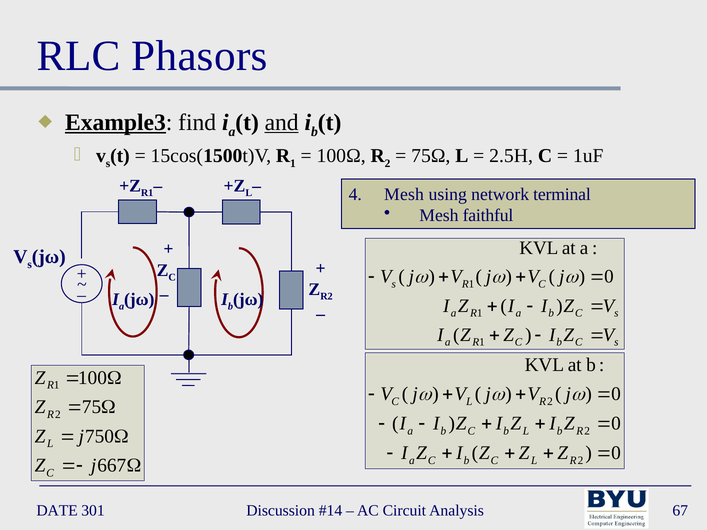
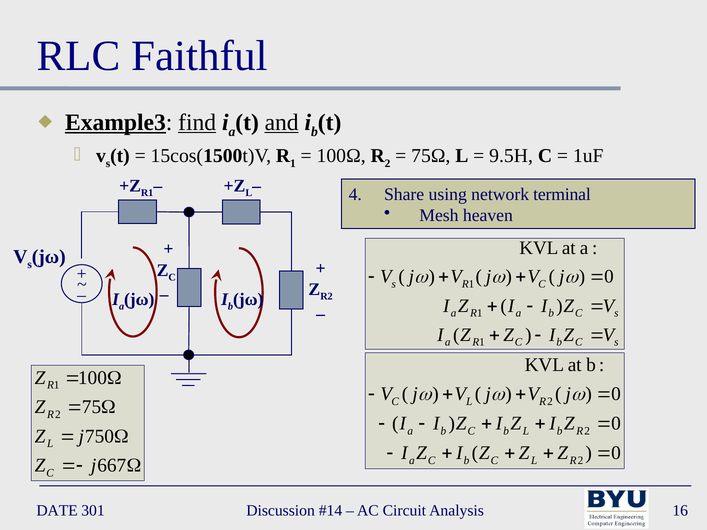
Phasors: Phasors -> Faithful
find underline: none -> present
2.5H: 2.5H -> 9.5H
Mesh at (404, 194): Mesh -> Share
faithful: faithful -> heaven
67: 67 -> 16
